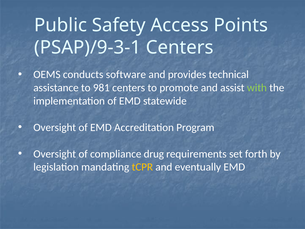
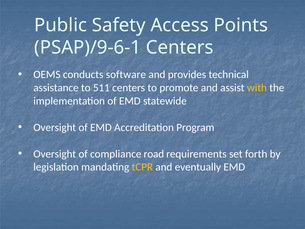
PSAP)/9-3-1: PSAP)/9-3-1 -> PSAP)/9-6-1
981: 981 -> 511
with colour: light green -> yellow
drug: drug -> road
